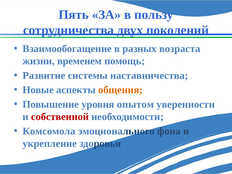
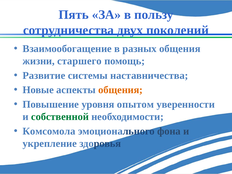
разных возраста: возраста -> общения
временем: временем -> старшего
собственной colour: red -> green
